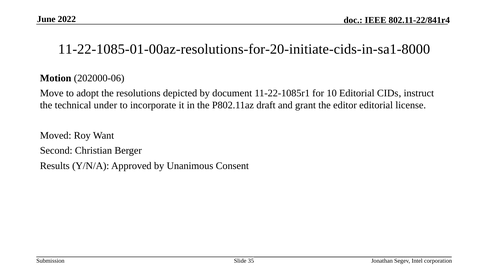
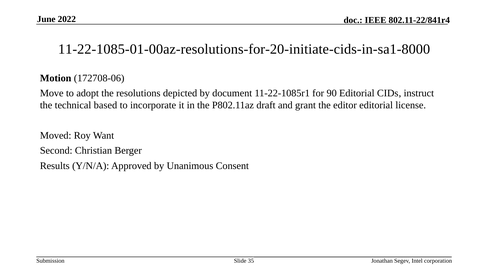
202000-06: 202000-06 -> 172708-06
10: 10 -> 90
under: under -> based
